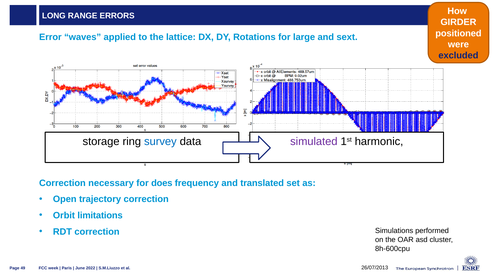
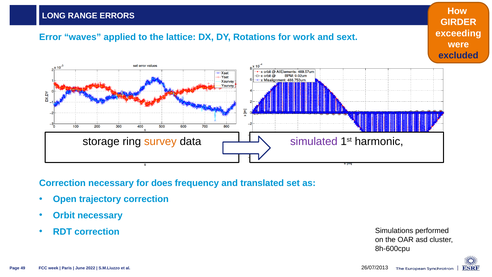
positioned: positioned -> exceeding
large: large -> work
survey colour: blue -> orange
Orbit limitations: limitations -> necessary
